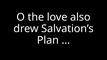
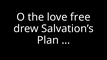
also: also -> free
